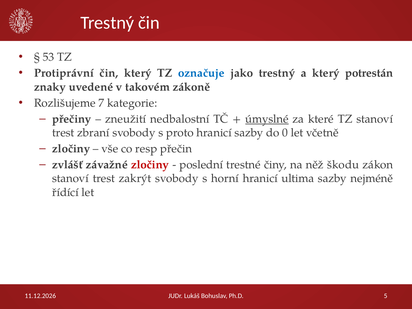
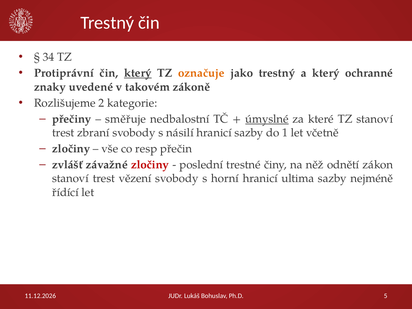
53: 53 -> 34
který at (138, 73) underline: none -> present
označuje colour: blue -> orange
potrestán: potrestán -> ochranné
7: 7 -> 2
zneužití: zneužití -> směřuje
proto: proto -> násilí
0: 0 -> 1
škodu: škodu -> odnětí
zakrýt: zakrýt -> vězení
